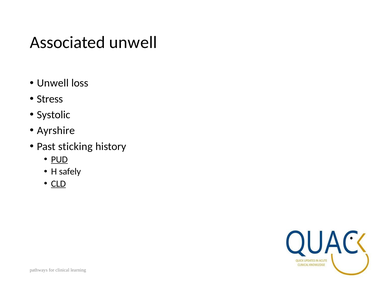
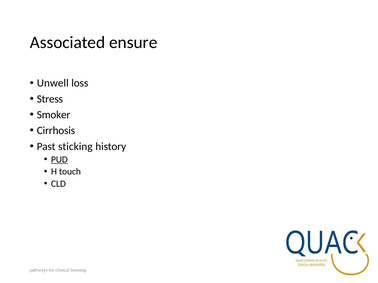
Associated unwell: unwell -> ensure
Systolic: Systolic -> Smoker
Ayrshire: Ayrshire -> Cirrhosis
safely: safely -> touch
CLD underline: present -> none
